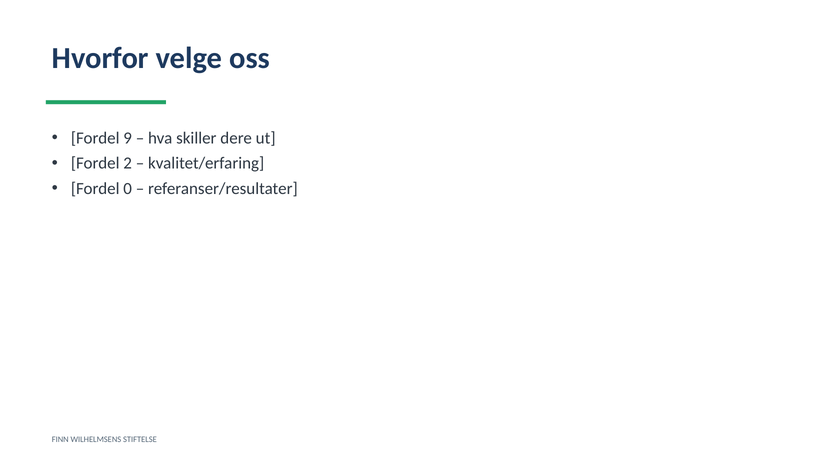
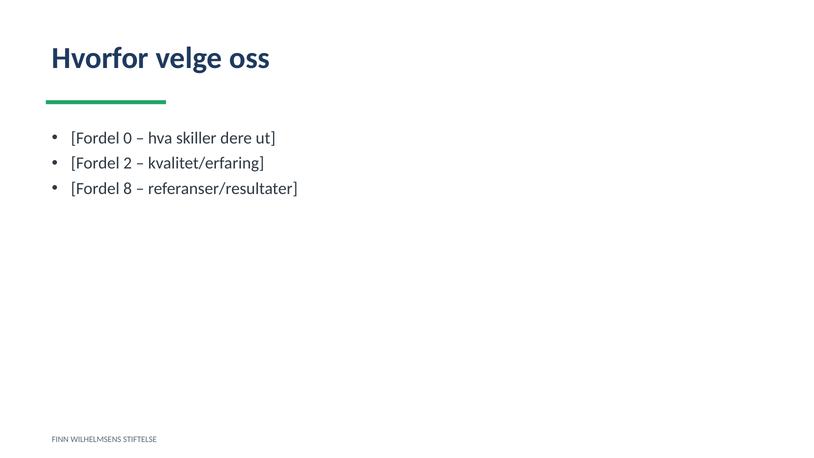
9: 9 -> 0
0: 0 -> 8
